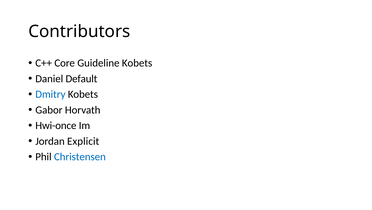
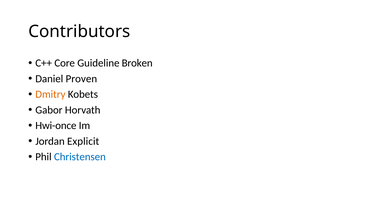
Guideline Kobets: Kobets -> Broken
Default: Default -> Proven
Dmitry colour: blue -> orange
